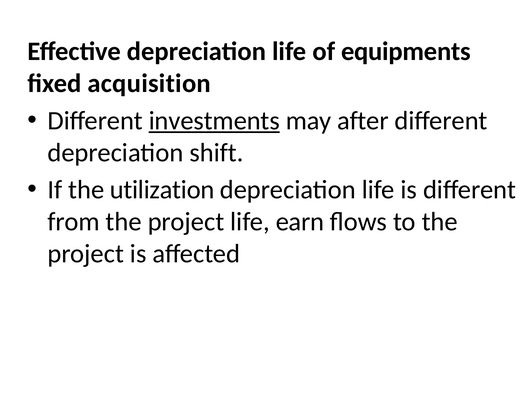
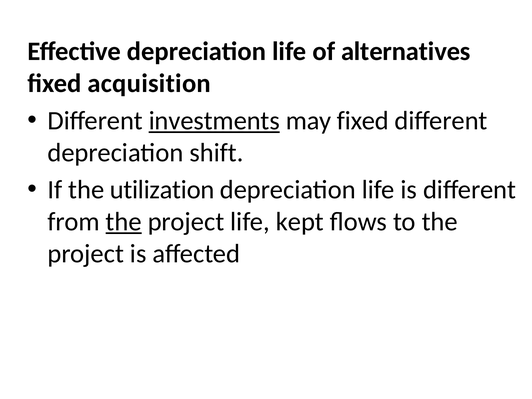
equipments: equipments -> alternatives
may after: after -> fixed
the at (124, 222) underline: none -> present
earn: earn -> kept
